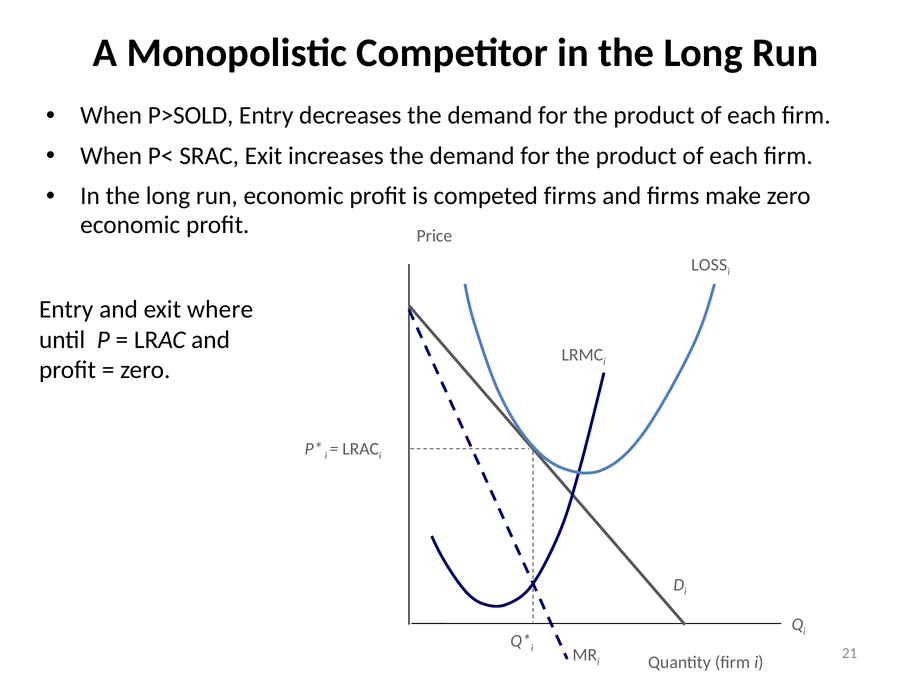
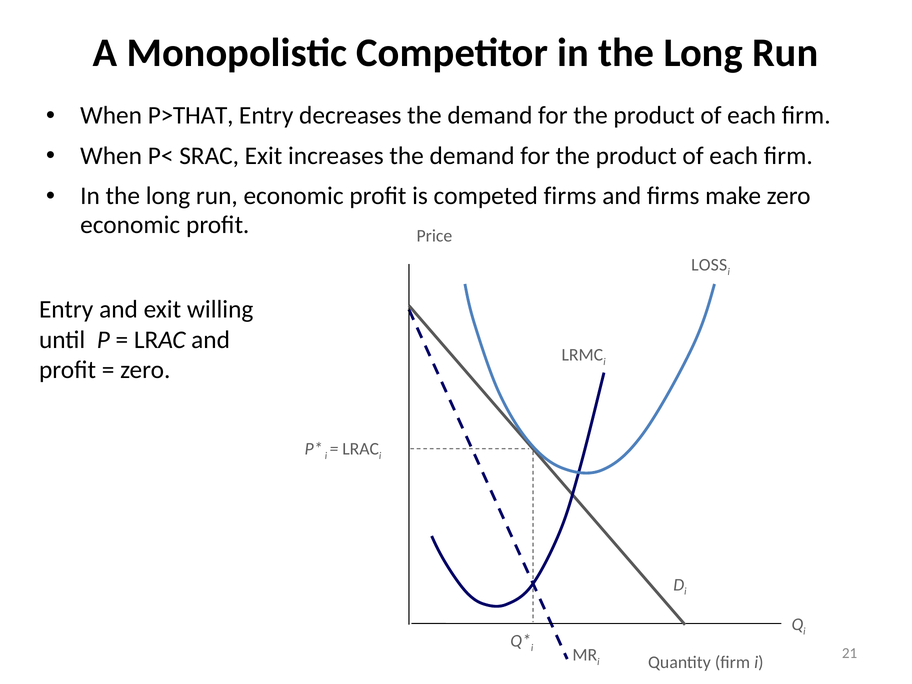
P>SOLD: P>SOLD -> P>THAT
where: where -> willing
